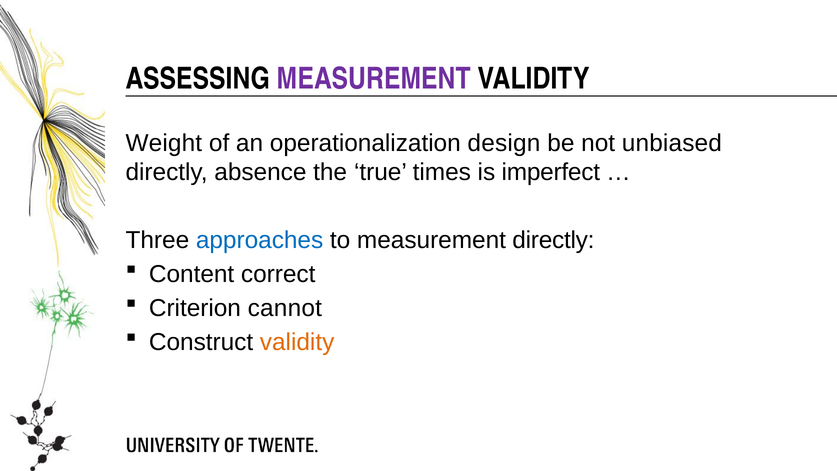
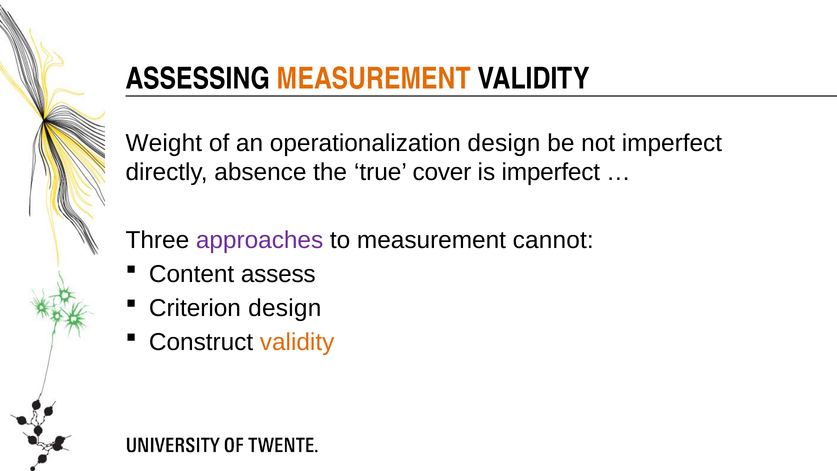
MEASUREMENT at (374, 79) colour: purple -> orange
not unbiased: unbiased -> imperfect
times: times -> cover
approaches colour: blue -> purple
measurement directly: directly -> cannot
correct: correct -> assess
Criterion cannot: cannot -> design
